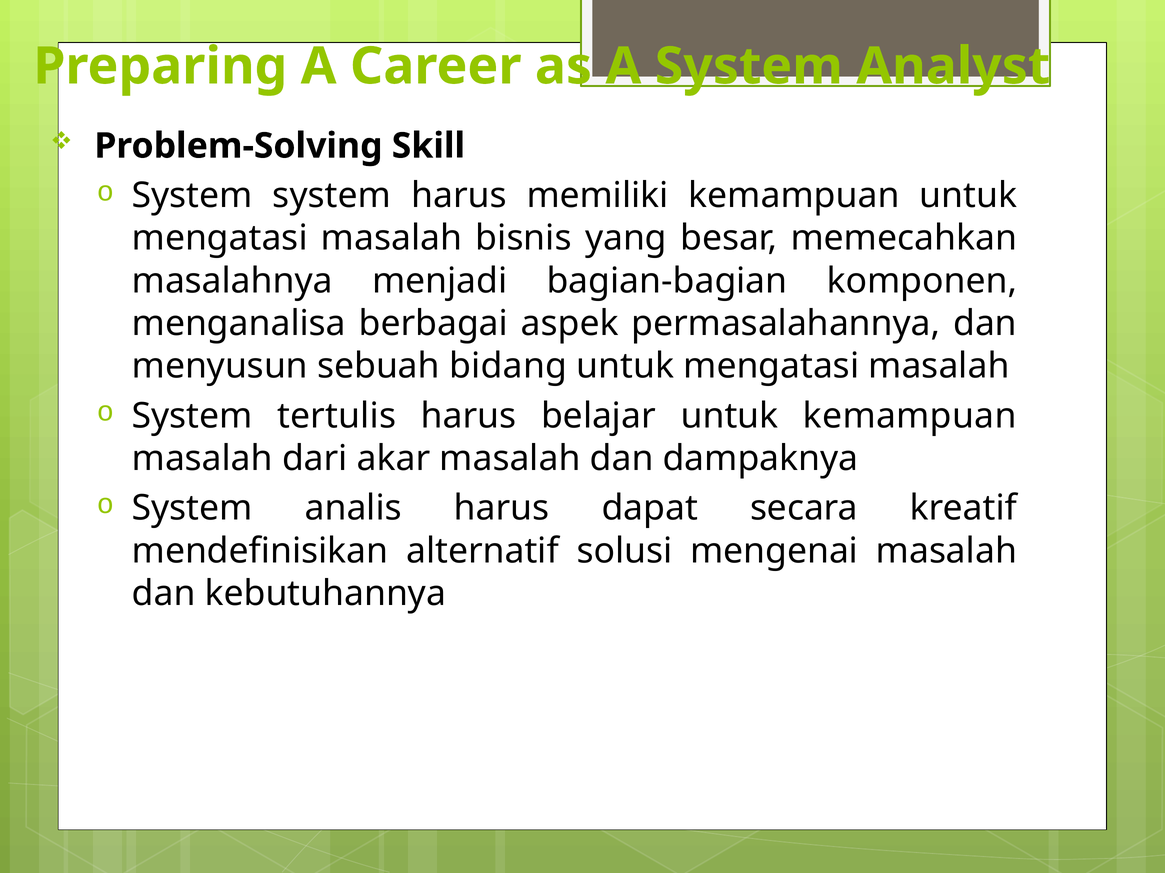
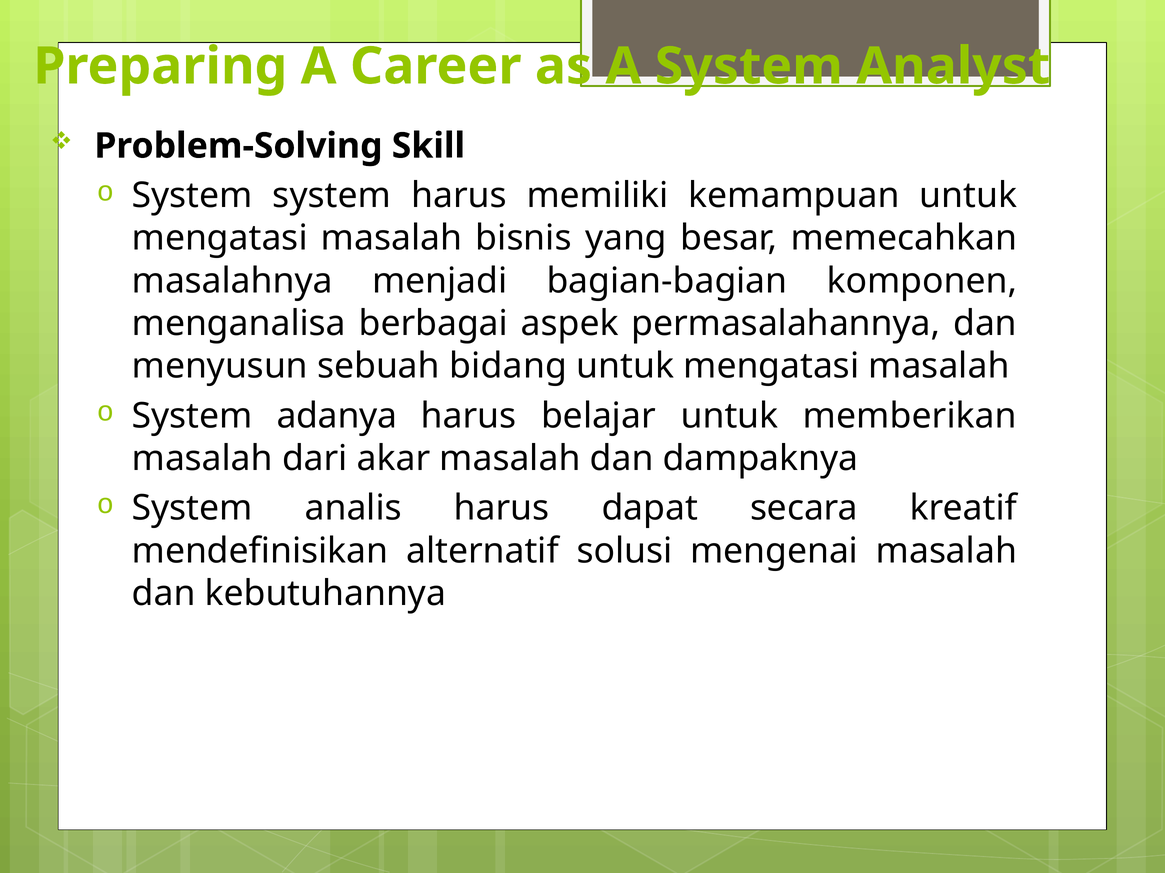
tertulis: tertulis -> adanya
untuk kemampuan: kemampuan -> memberikan
